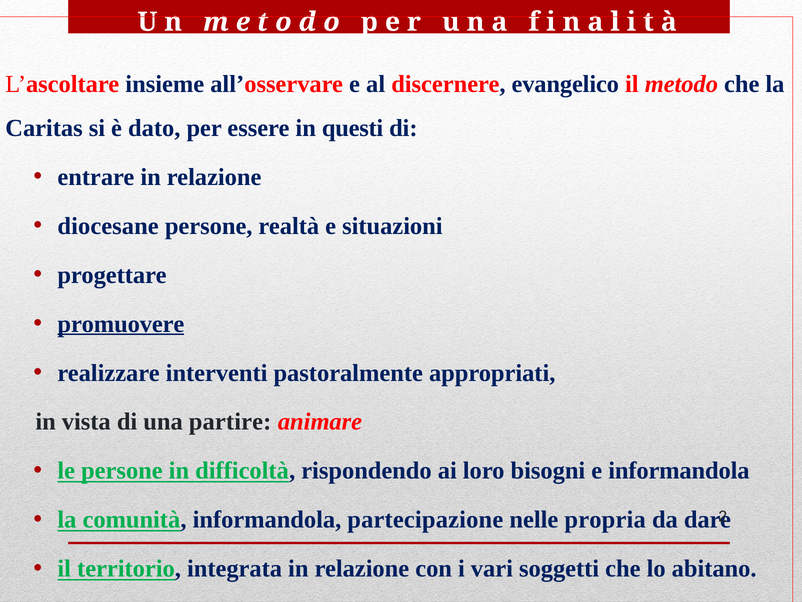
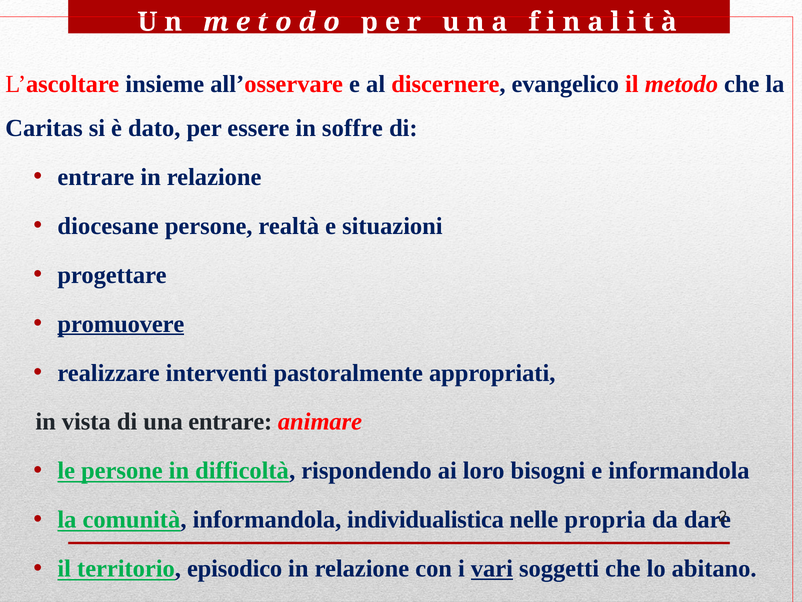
questi: questi -> soffre
una partire: partire -> entrare
partecipazione: partecipazione -> individualistica
integrata: integrata -> episodico
vari underline: none -> present
